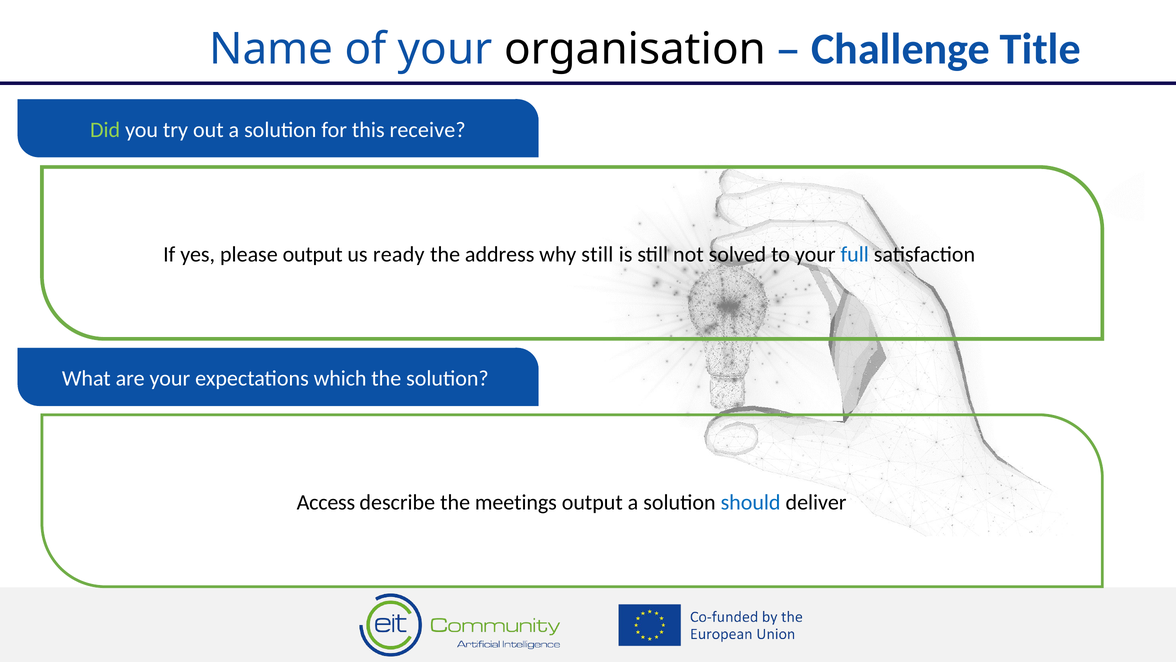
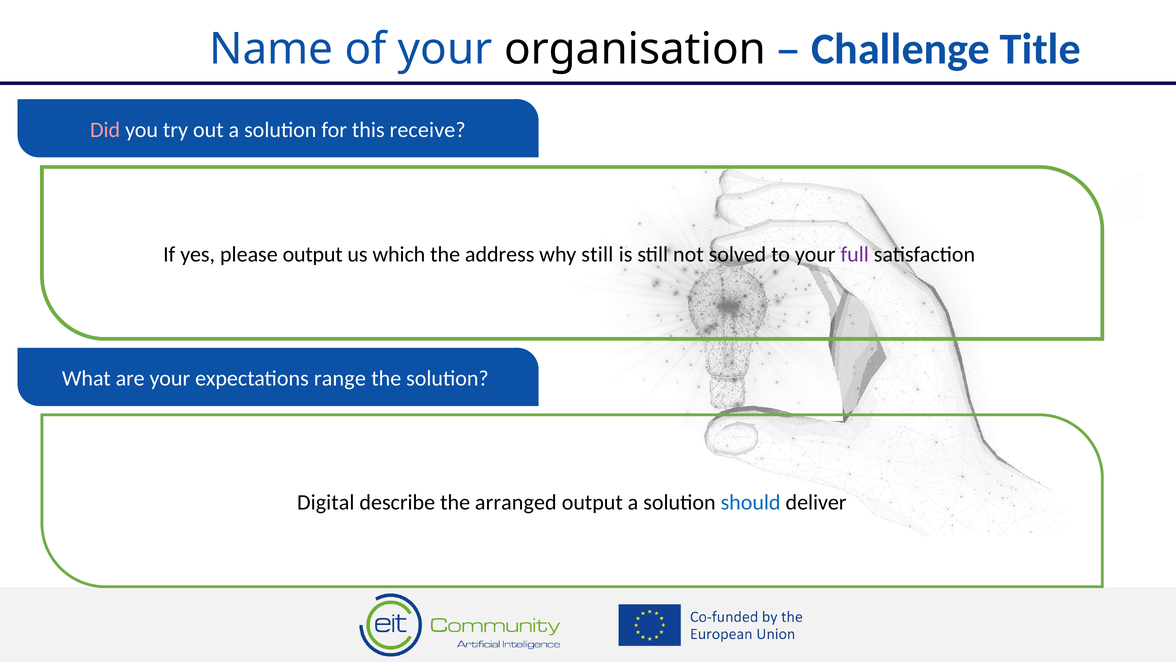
Did colour: light green -> pink
ready: ready -> which
full colour: blue -> purple
which: which -> range
Access: Access -> Digital
meetings: meetings -> arranged
